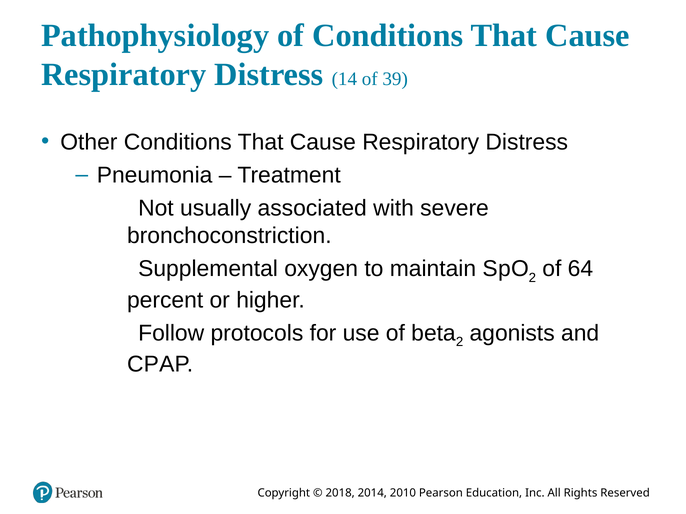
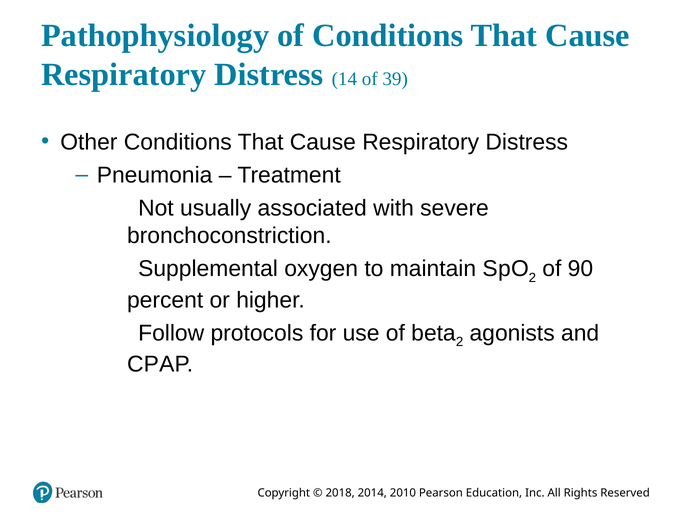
64: 64 -> 90
